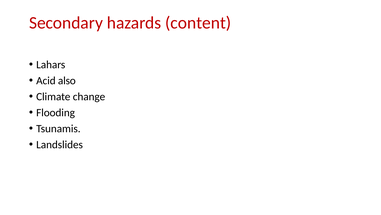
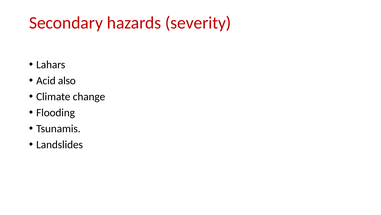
content: content -> severity
